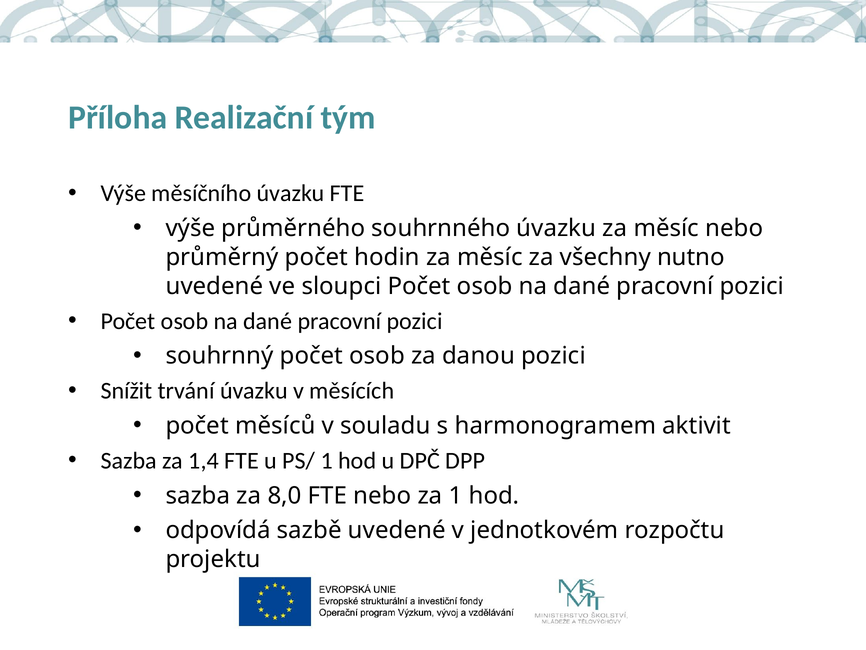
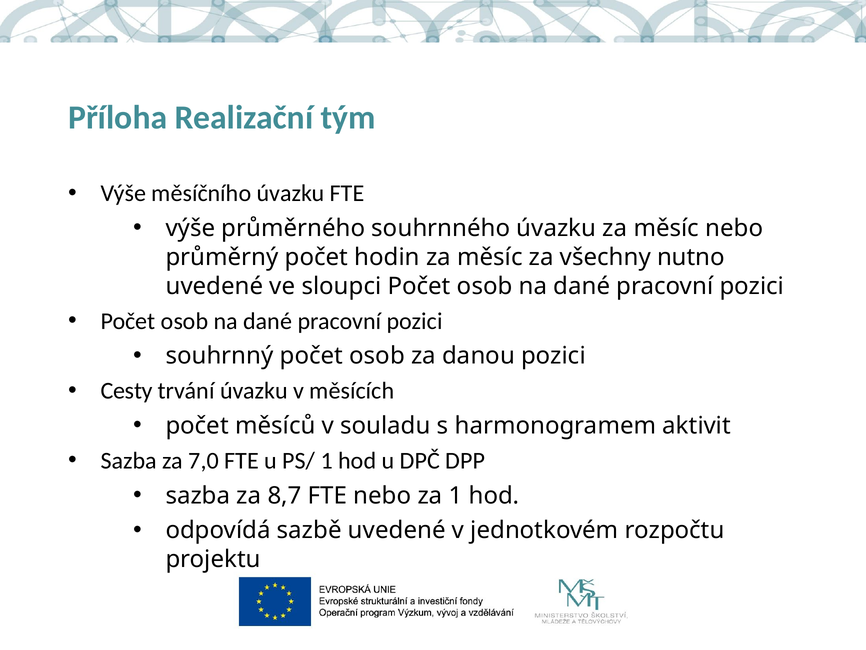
Snížit: Snížit -> Cesty
1,4: 1,4 -> 7,0
8,0: 8,0 -> 8,7
